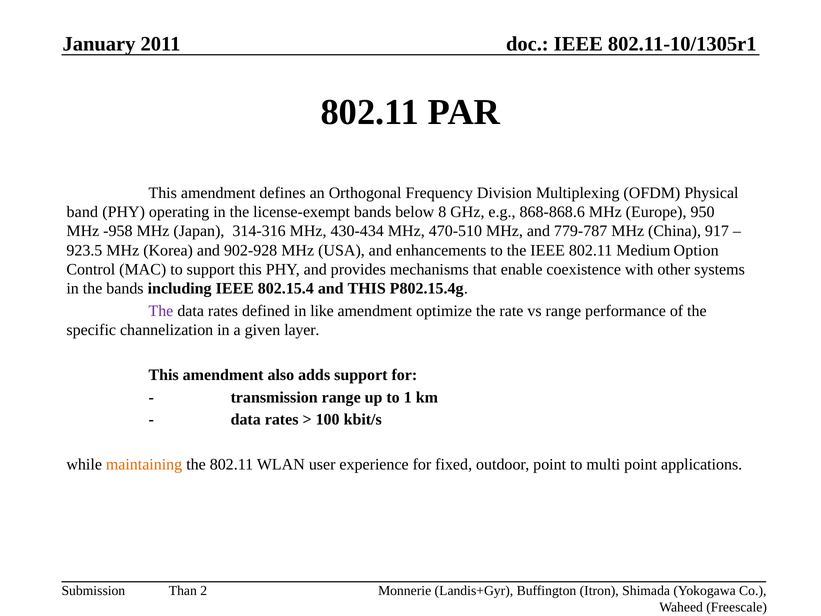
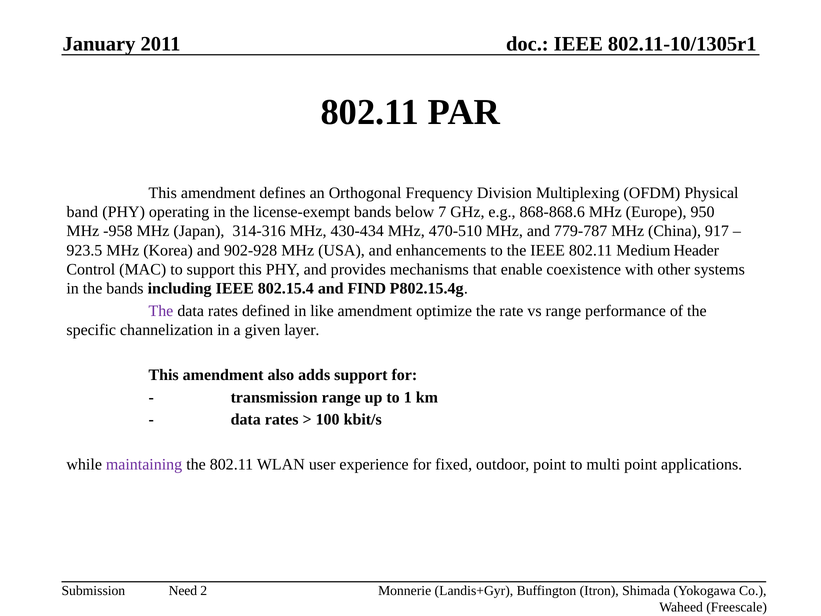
8: 8 -> 7
Option: Option -> Header
and THIS: THIS -> FIND
maintaining colour: orange -> purple
Than: Than -> Need
